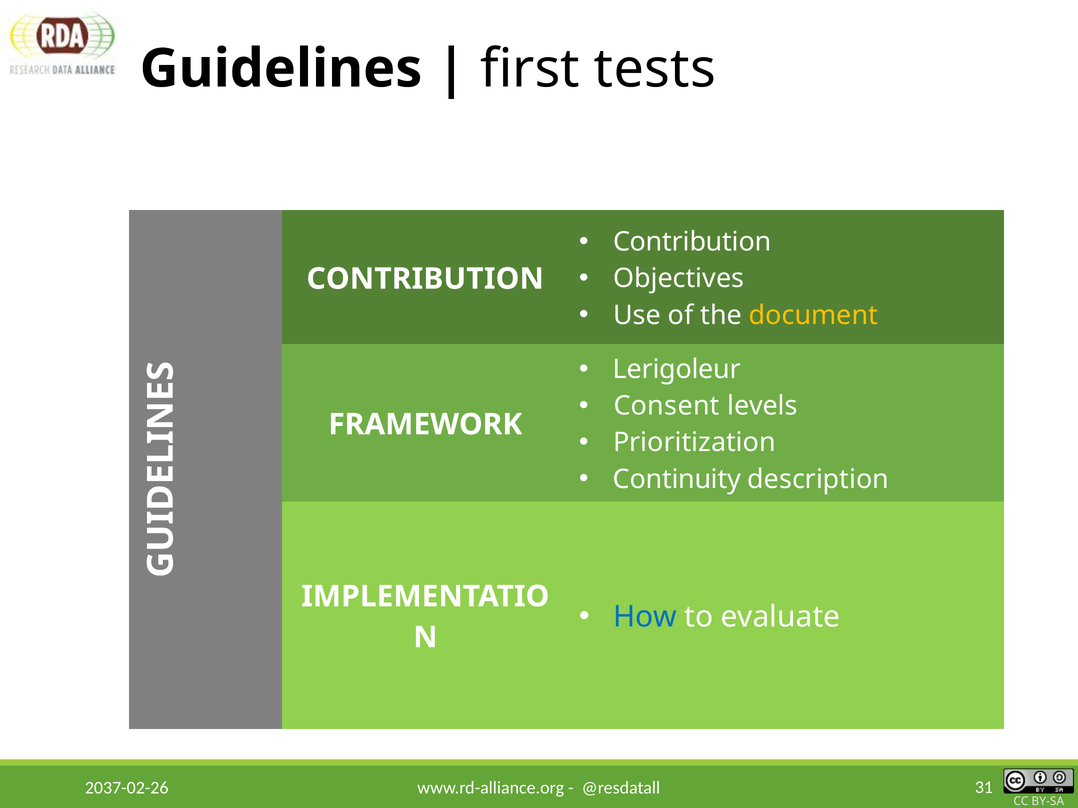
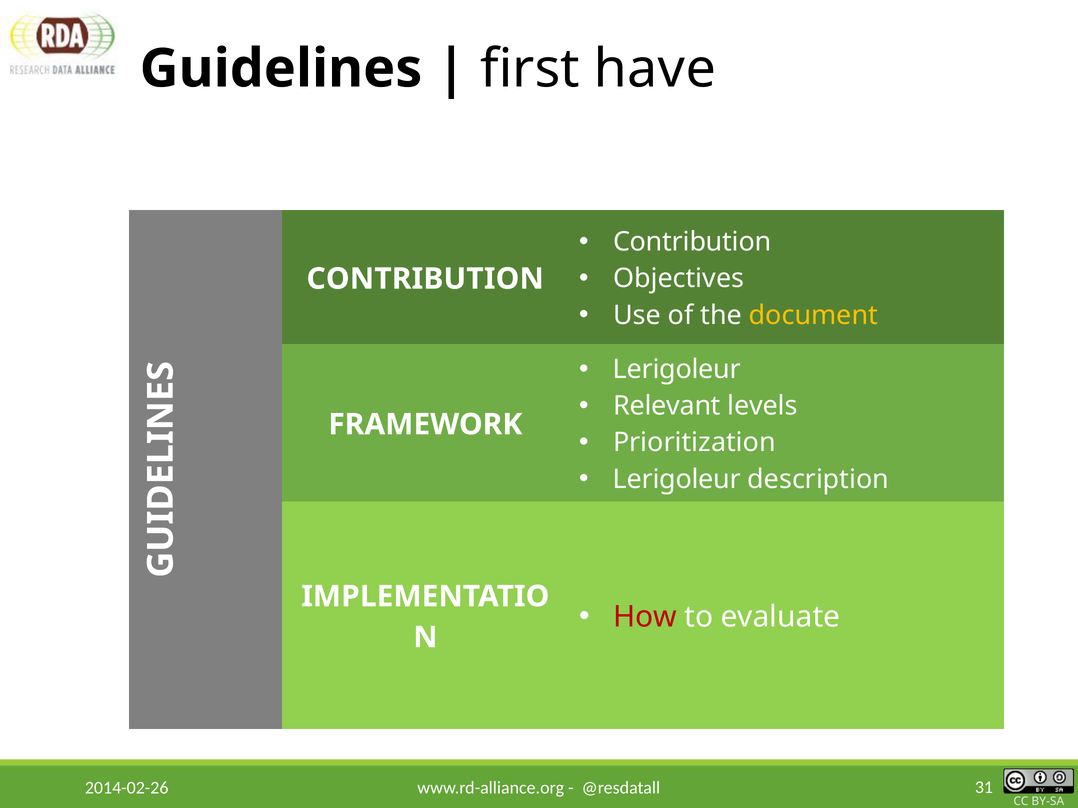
tests: tests -> have
Consent: Consent -> Relevant
Continuity at (677, 479): Continuity -> Lerigoleur
How colour: blue -> red
2037-02-26: 2037-02-26 -> 2014-02-26
